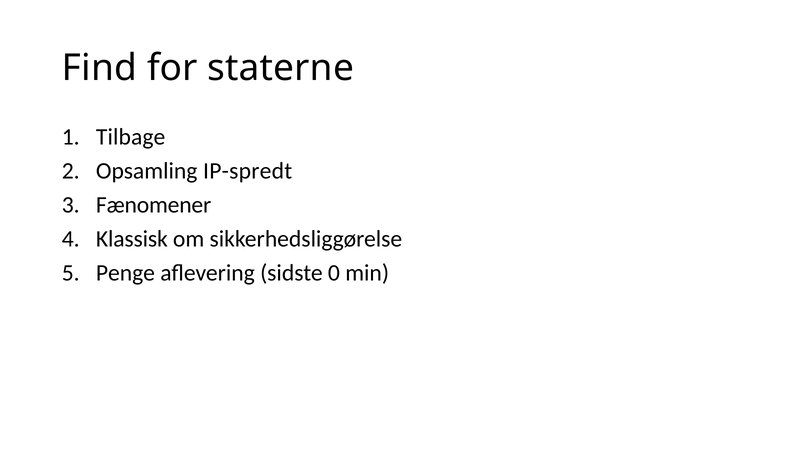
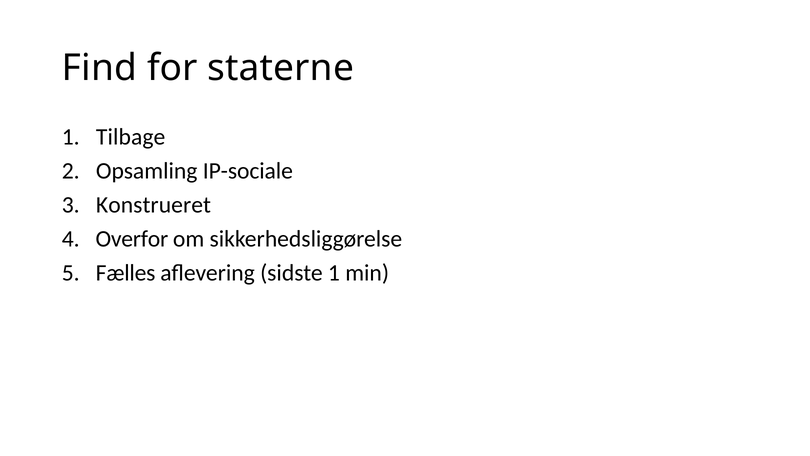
IP-spredt: IP-spredt -> IP-sociale
Fænomener: Fænomener -> Konstrueret
Klassisk: Klassisk -> Overfor
Penge: Penge -> Fælles
sidste 0: 0 -> 1
